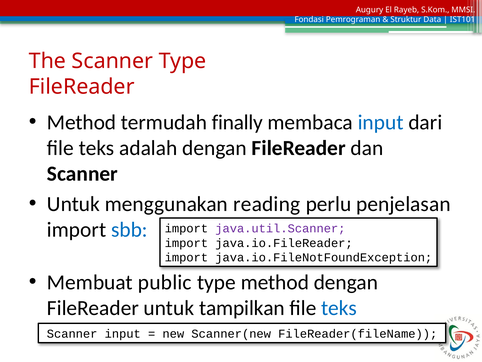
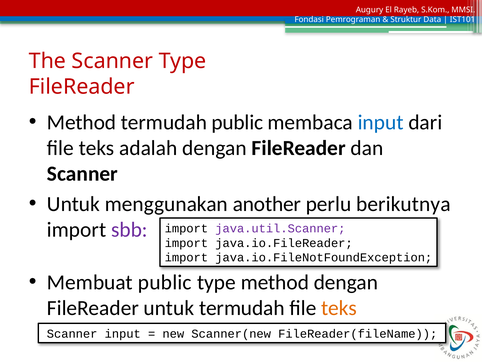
termudah finally: finally -> public
reading: reading -> another
penjelasan: penjelasan -> berikutnya
sbb colour: blue -> purple
untuk tampilkan: tampilkan -> termudah
teks at (339, 308) colour: blue -> orange
